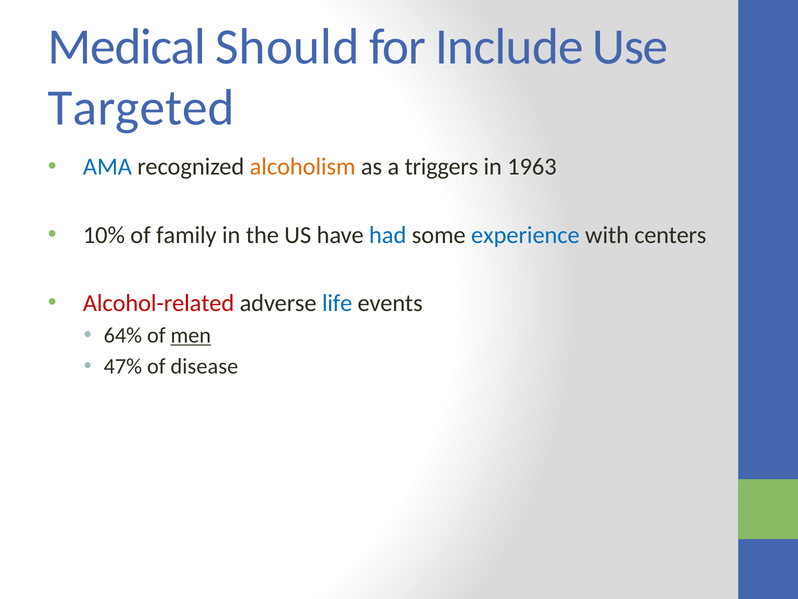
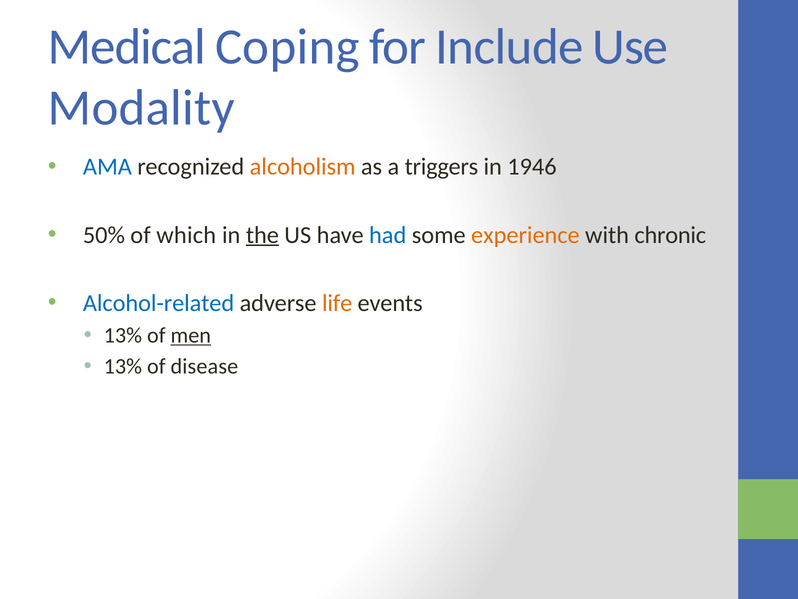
Should: Should -> Coping
Targeted: Targeted -> Modality
1963: 1963 -> 1946
10%: 10% -> 50%
family: family -> which
the underline: none -> present
experience colour: blue -> orange
centers: centers -> chronic
Alcohol-related colour: red -> blue
life colour: blue -> orange
64% at (123, 335): 64% -> 13%
47% at (123, 366): 47% -> 13%
